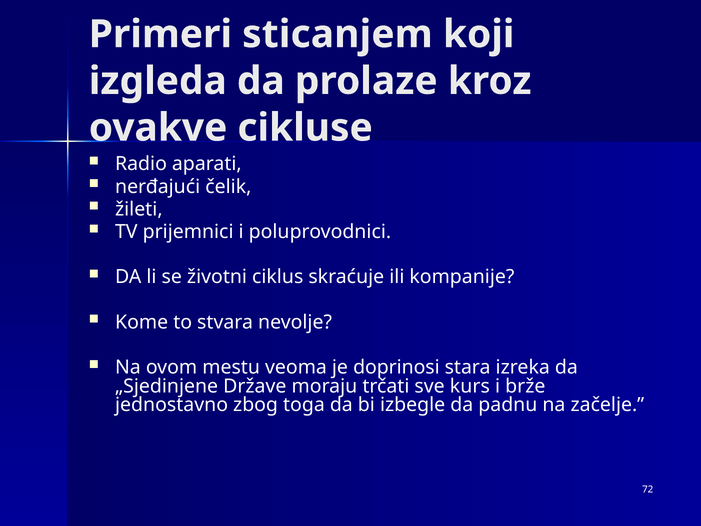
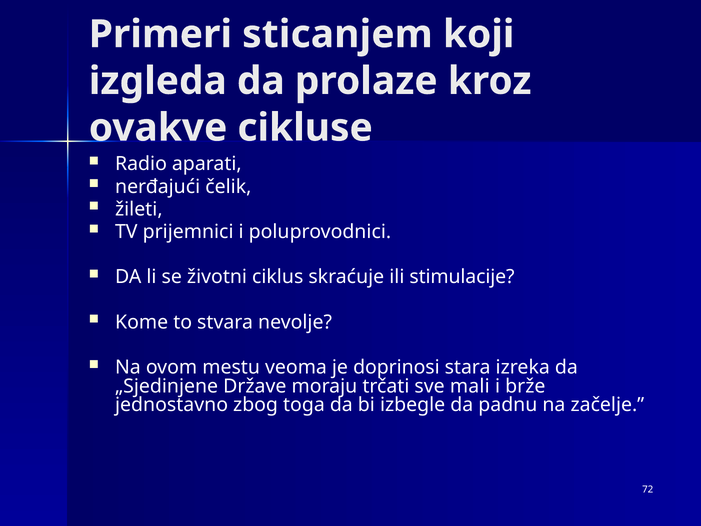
kompanije: kompanije -> stimulacije
kurs: kurs -> mali
